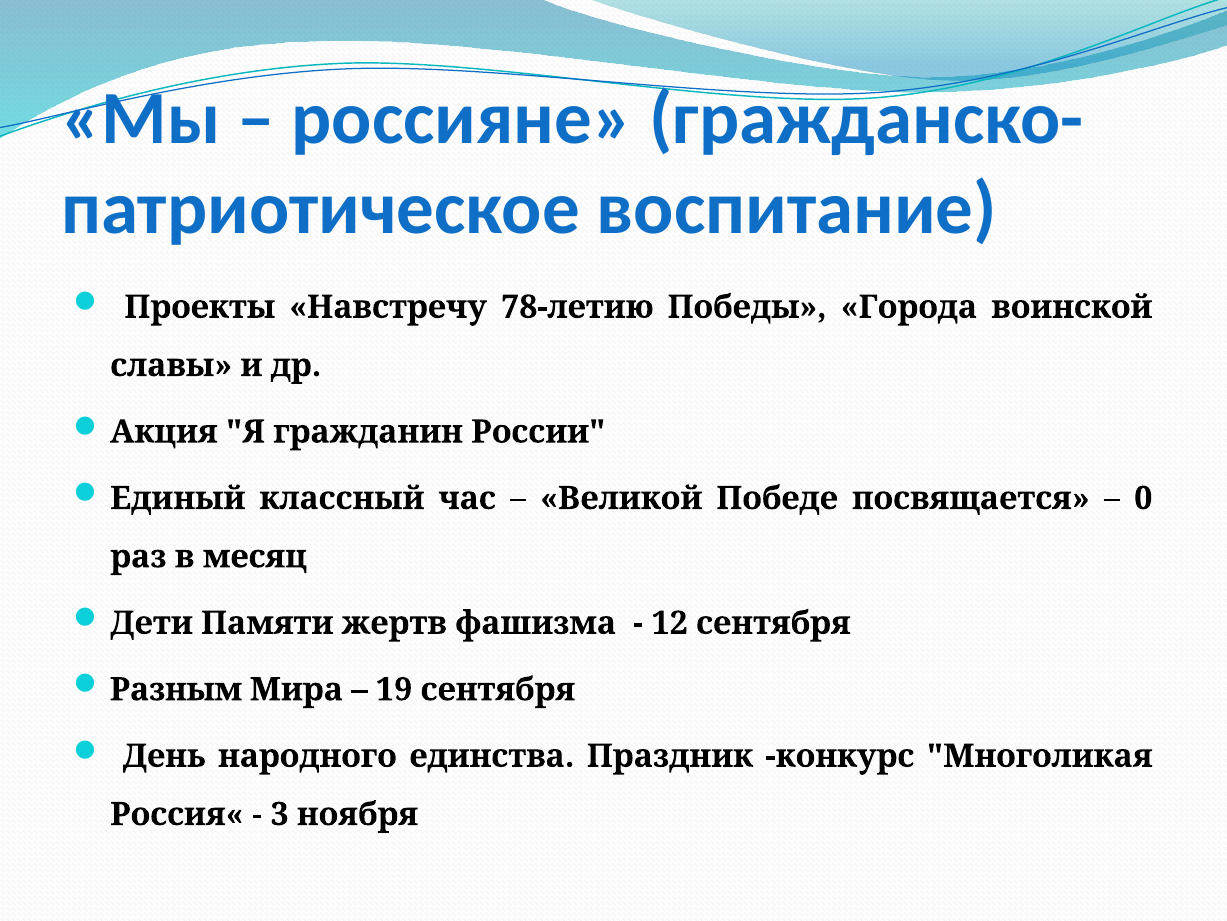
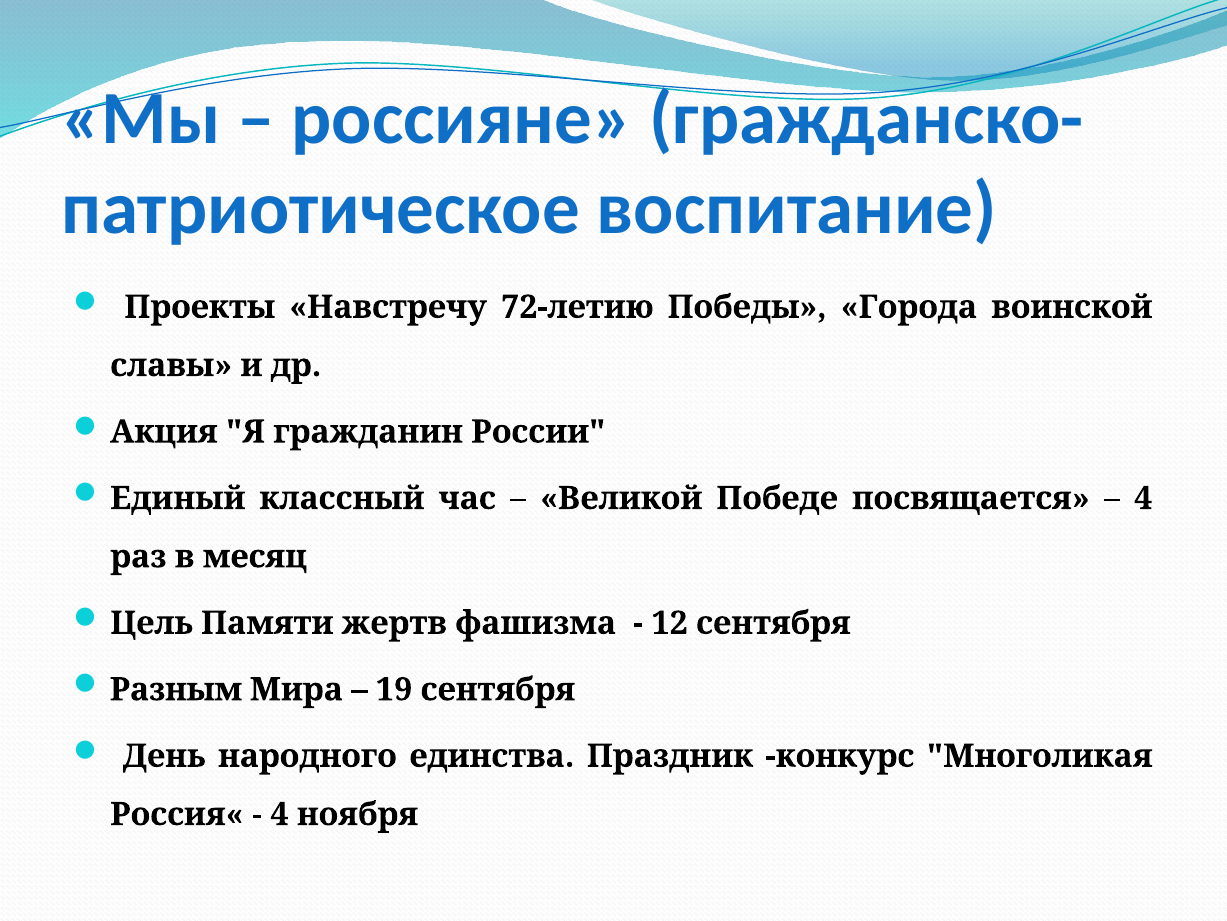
78-летию: 78-летию -> 72-летию
0 at (1143, 498): 0 -> 4
Дети: Дети -> Цель
3 at (280, 814): 3 -> 4
